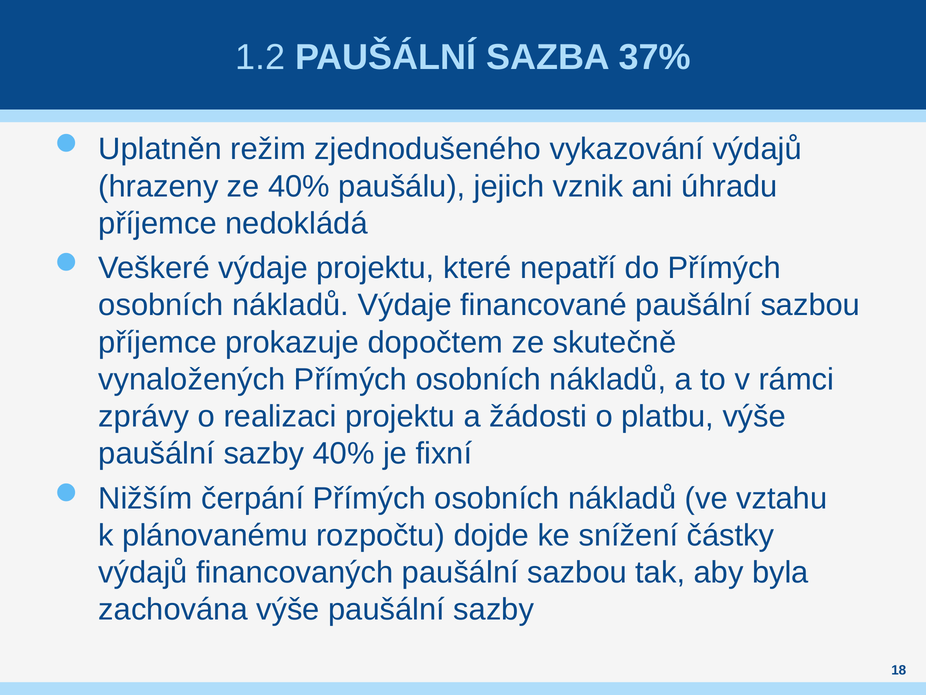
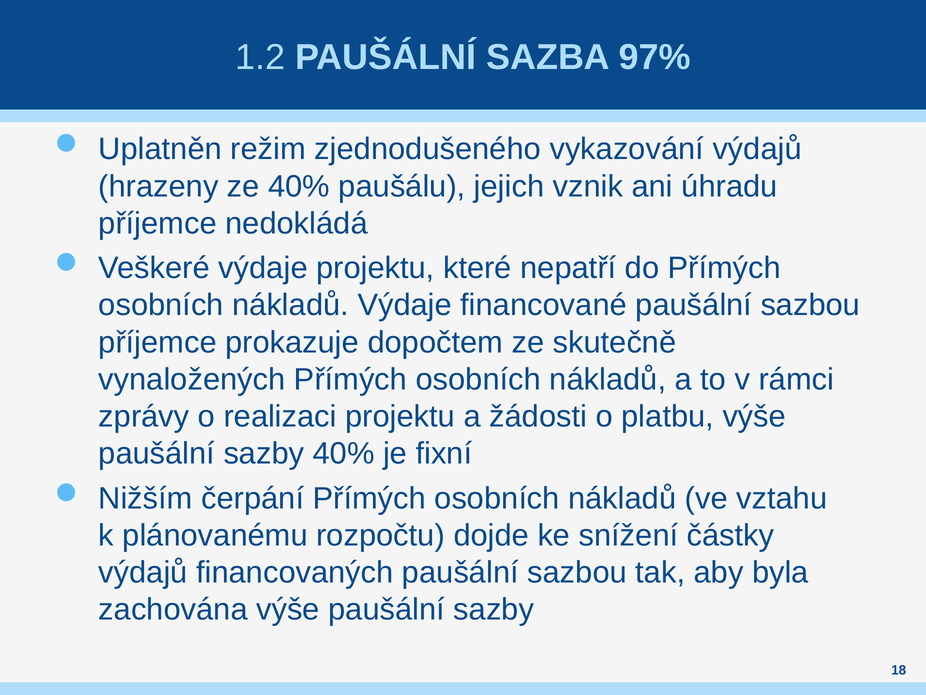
37%: 37% -> 97%
